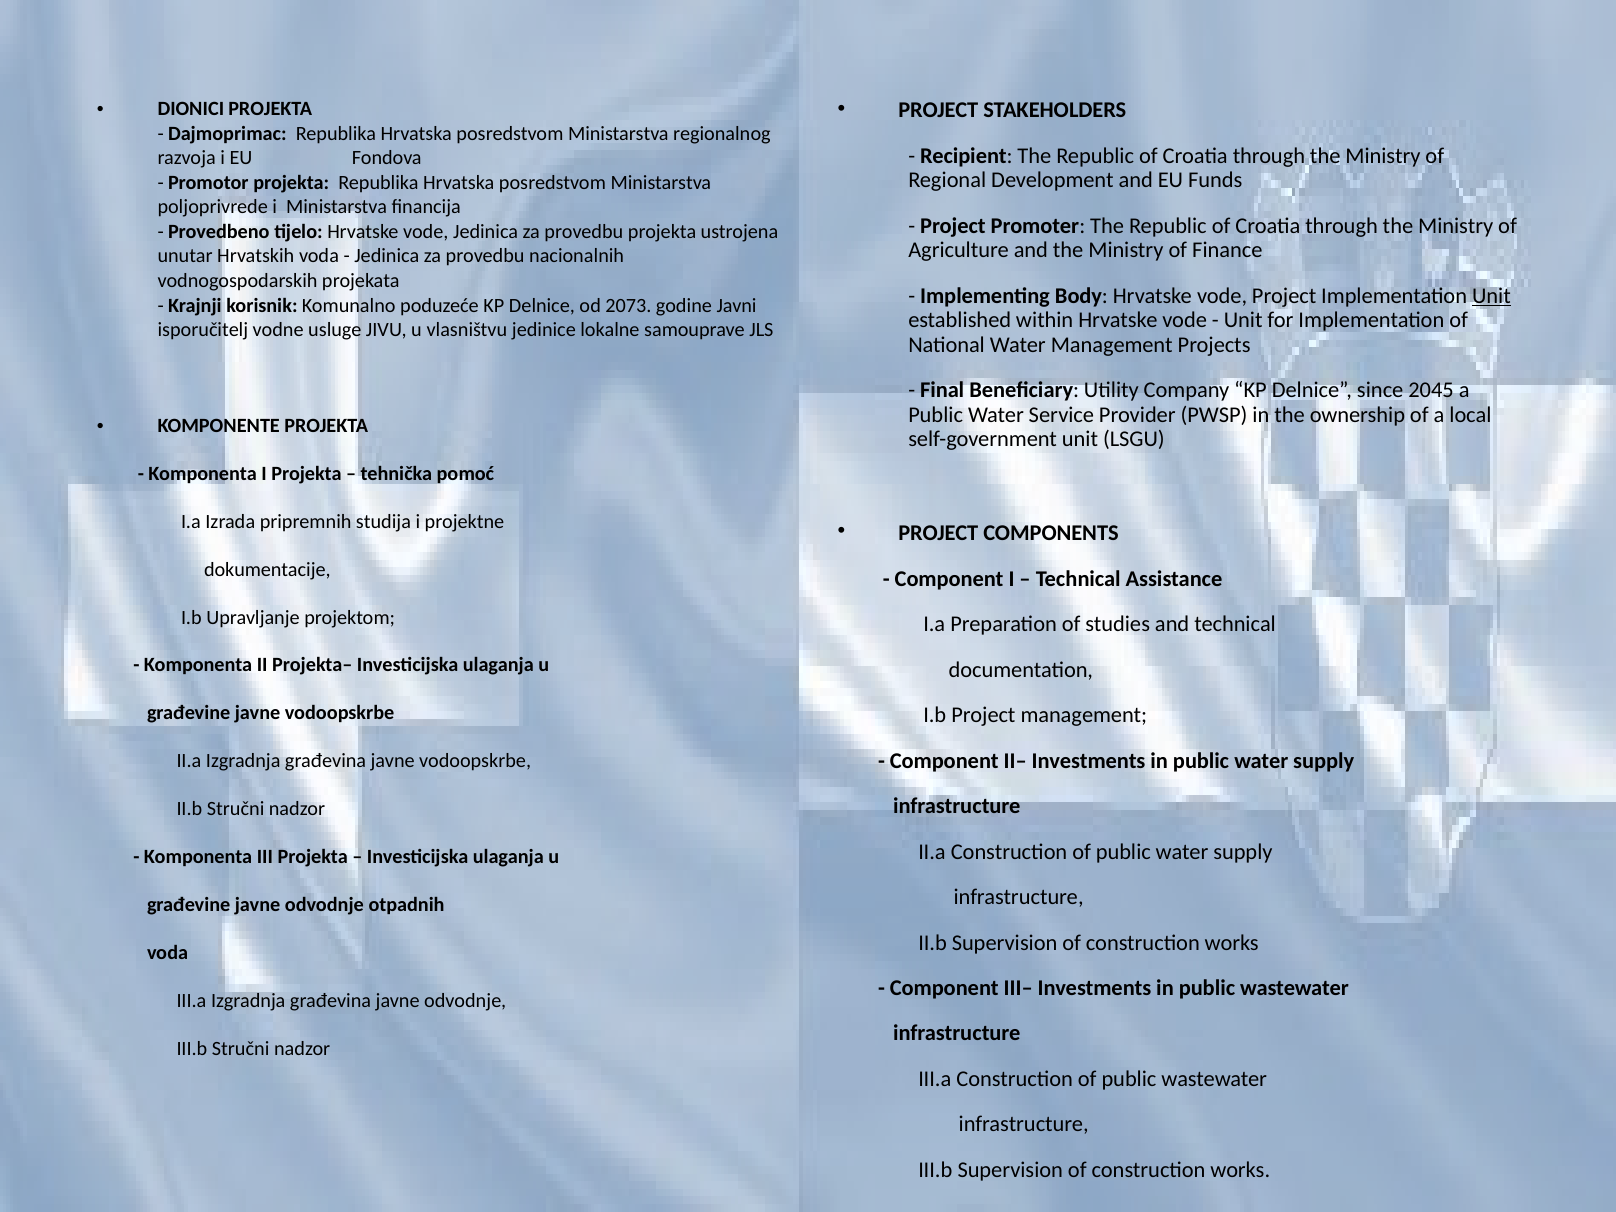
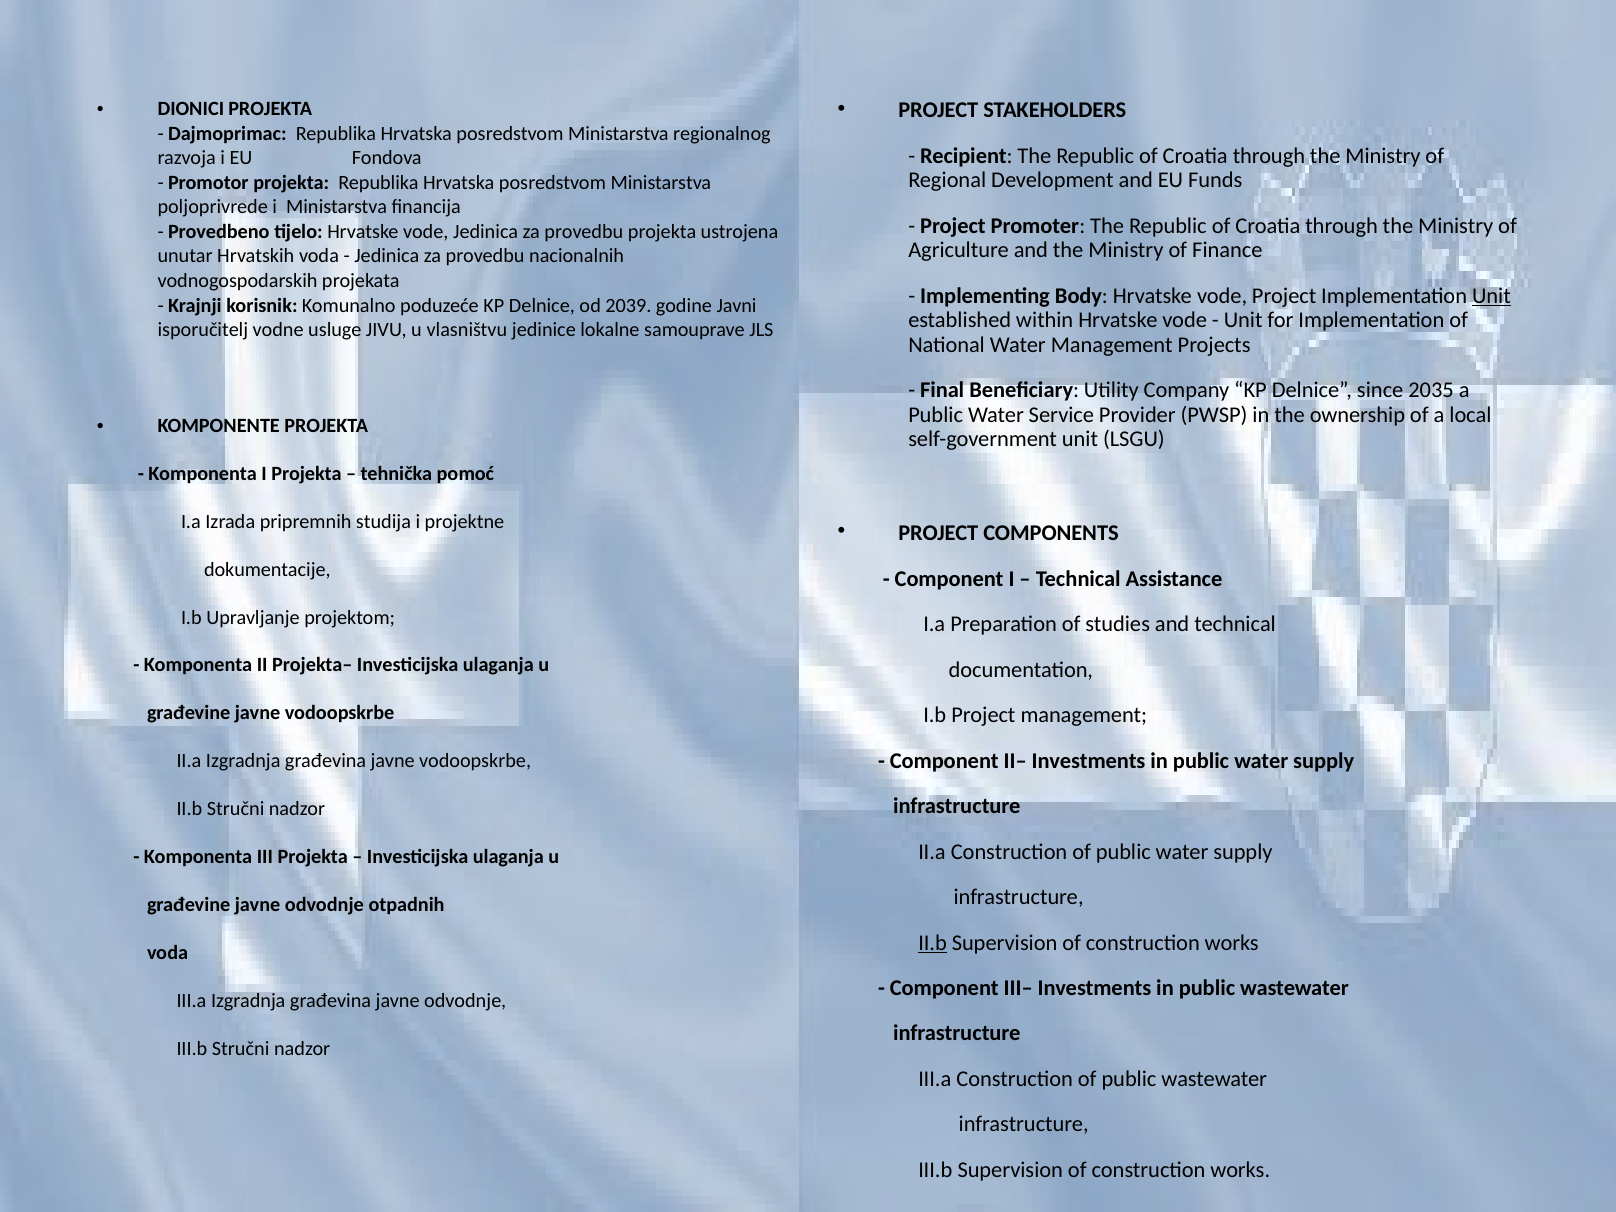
2073: 2073 -> 2039
2045: 2045 -> 2035
II.b at (933, 943) underline: none -> present
